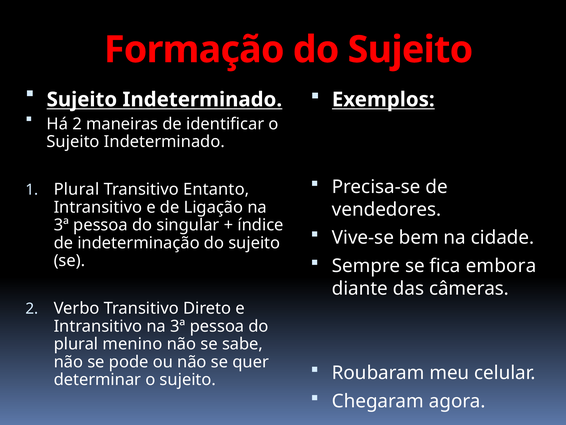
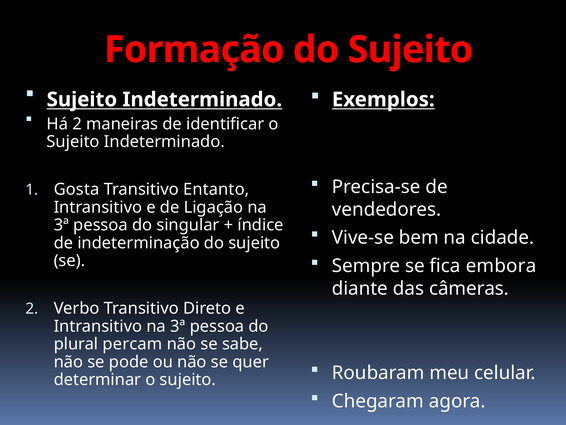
Plural at (77, 189): Plural -> Gosta
menino: menino -> percam
